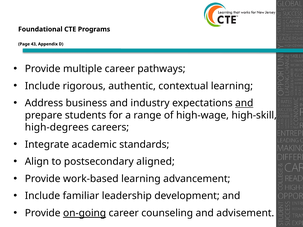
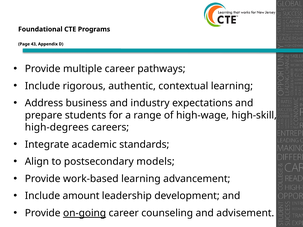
and at (244, 103) underline: present -> none
aligned: aligned -> models
familiar: familiar -> amount
